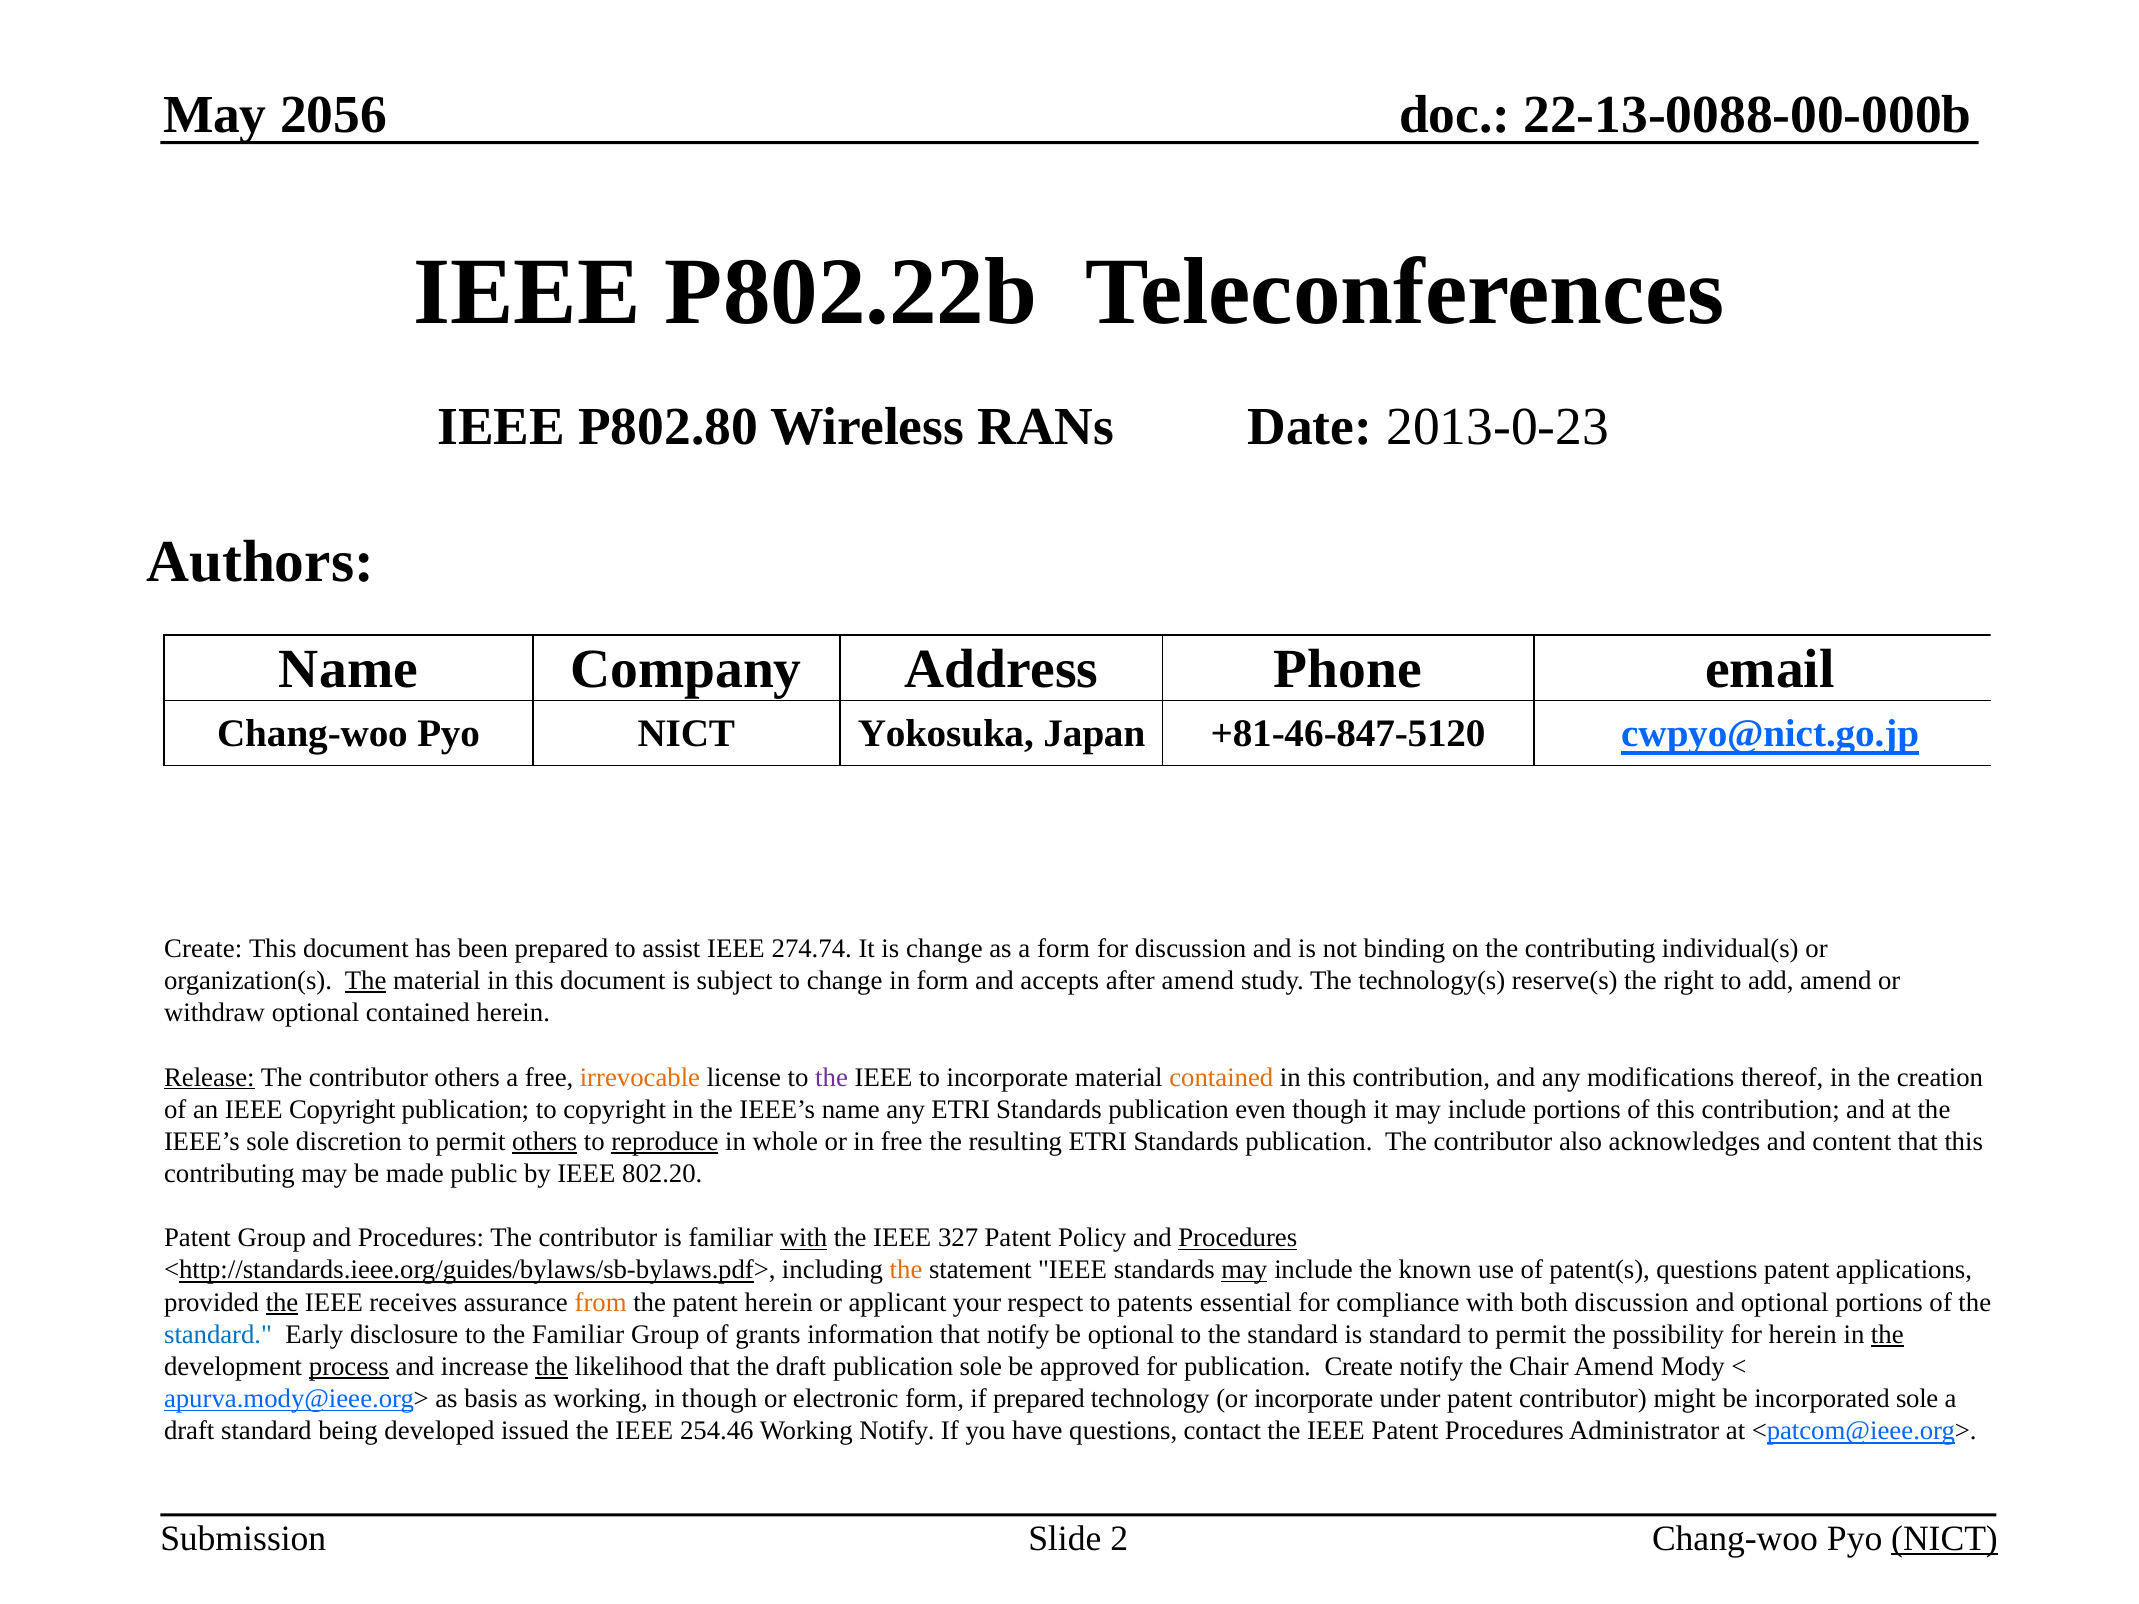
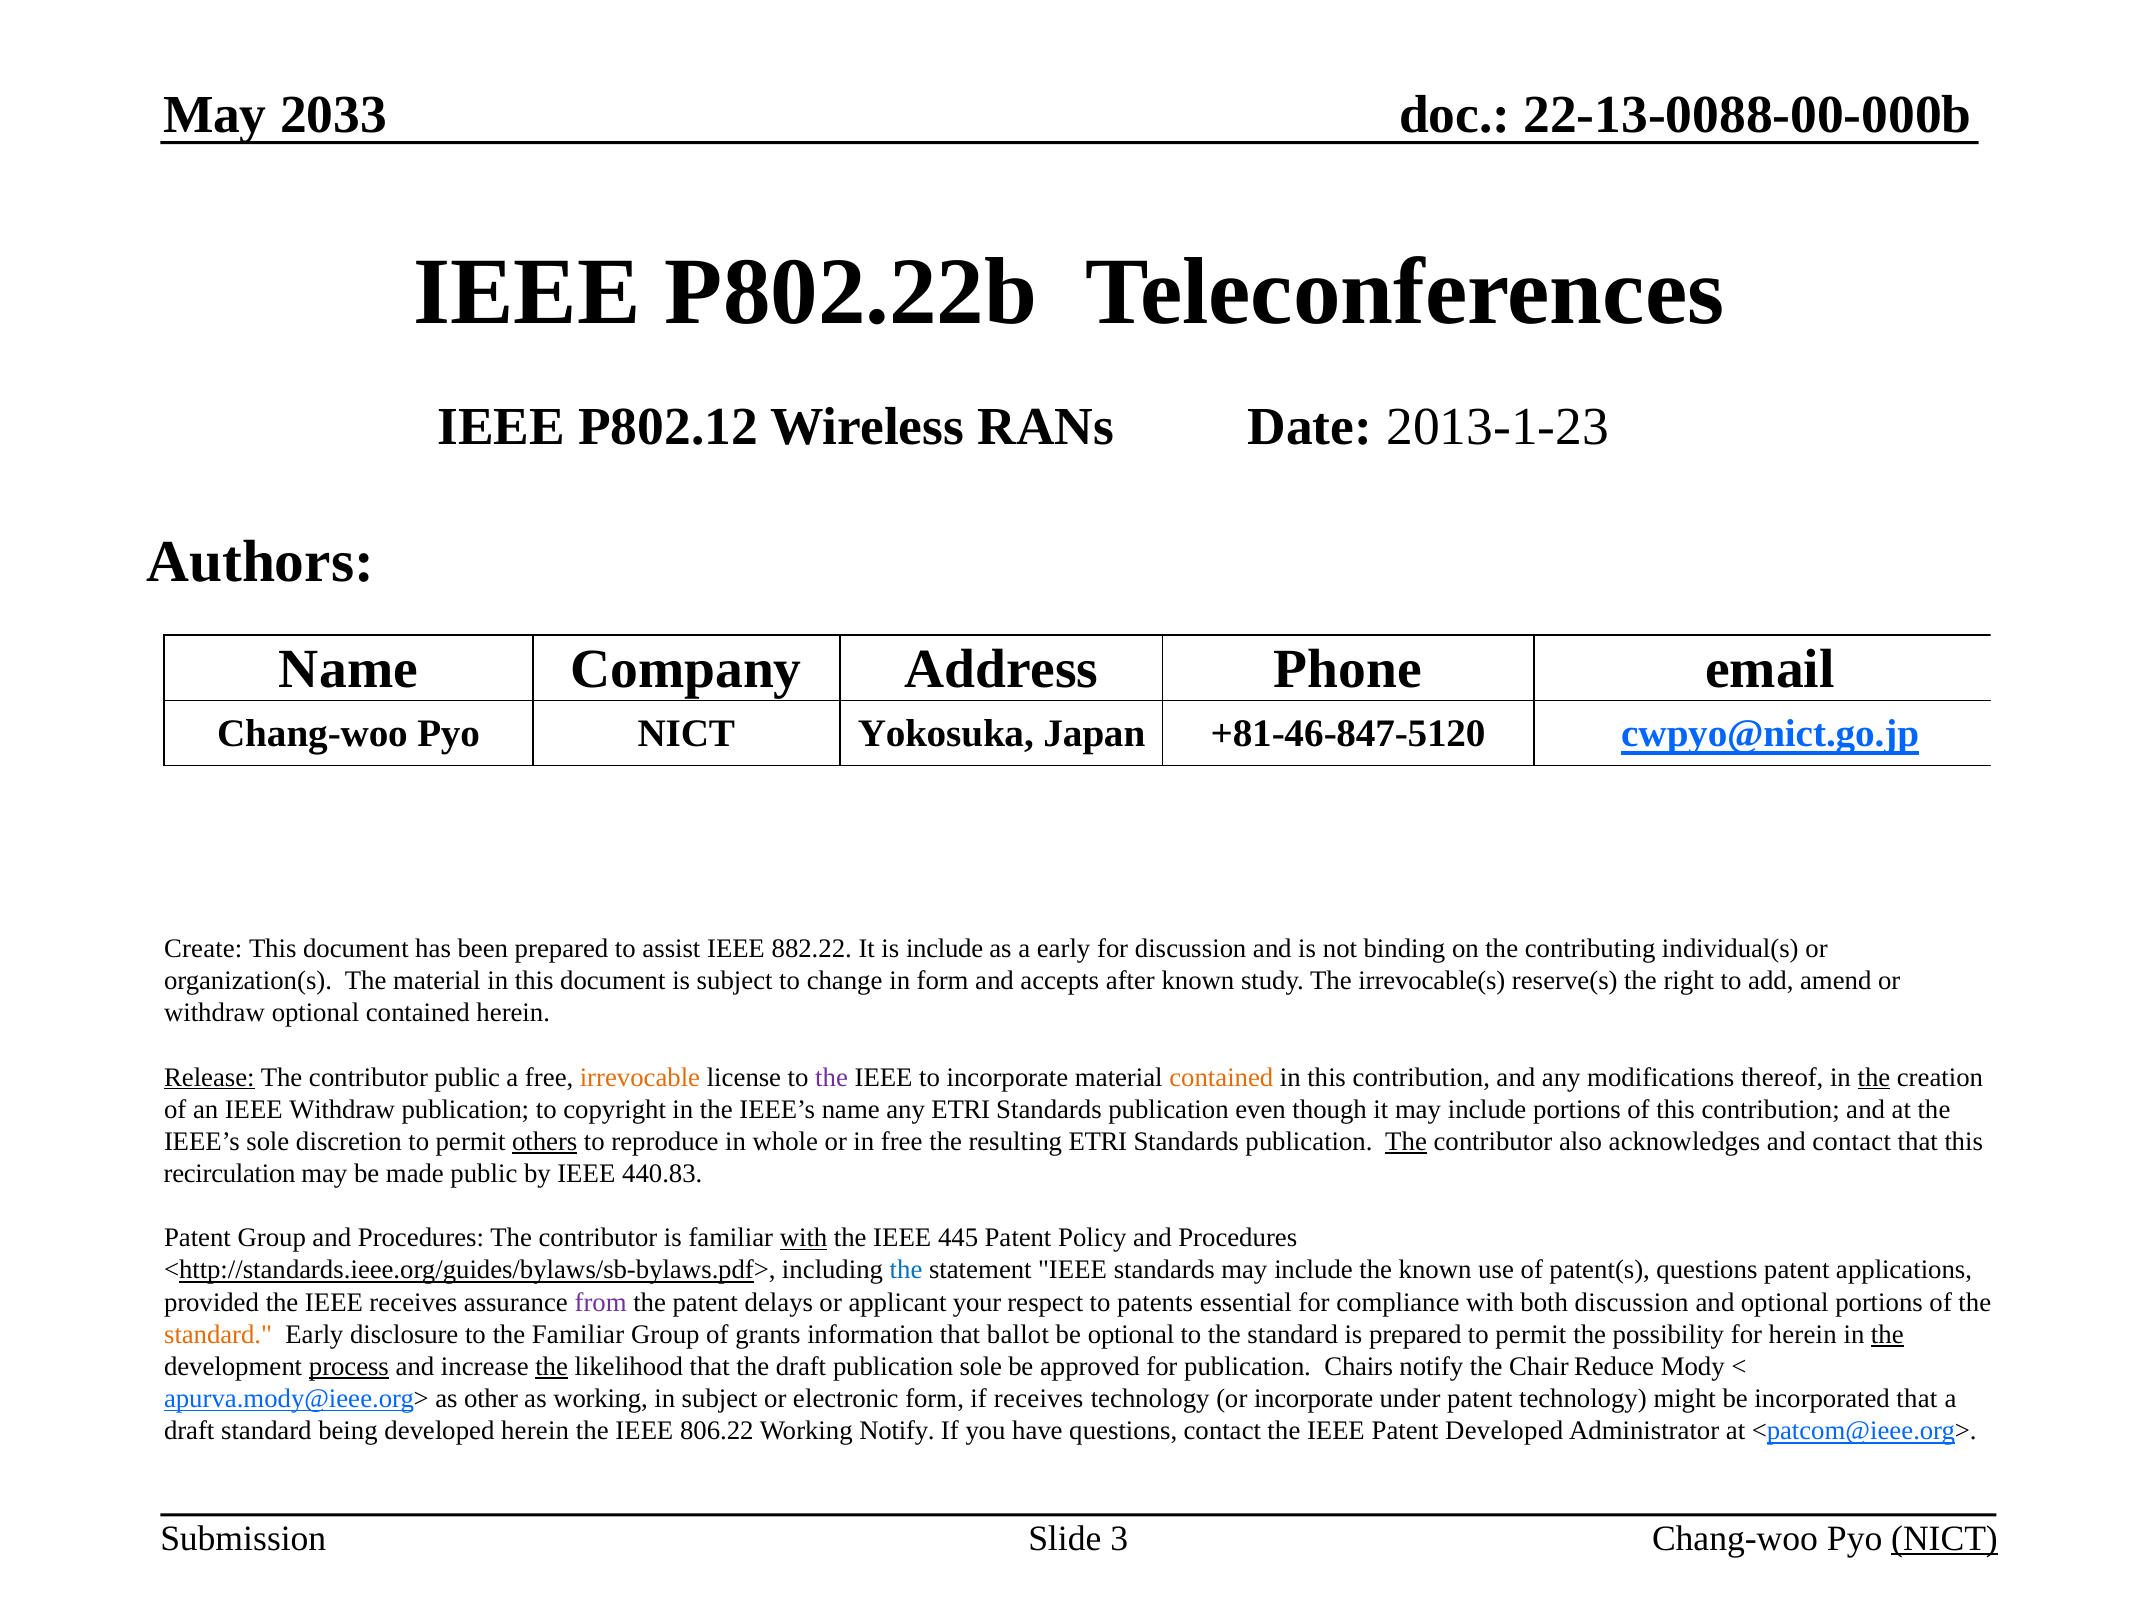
2056: 2056 -> 2033
P802.80: P802.80 -> P802.12
2013-0-23: 2013-0-23 -> 2013-1-23
274.74: 274.74 -> 882.22
is change: change -> include
a form: form -> early
The at (366, 981) underline: present -> none
after amend: amend -> known
technology(s: technology(s -> irrevocable(s
contributor others: others -> public
the at (1874, 1077) underline: none -> present
IEEE Copyright: Copyright -> Withdraw
reproduce underline: present -> none
The at (1406, 1142) underline: none -> present
and content: content -> contact
contributing at (229, 1174): contributing -> recirculation
802.20: 802.20 -> 440.83
327: 327 -> 445
Procedures at (1238, 1238) underline: present -> none
the at (906, 1270) colour: orange -> blue
may at (1244, 1270) underline: present -> none
the at (282, 1303) underline: present -> none
from colour: orange -> purple
patent herein: herein -> delays
standard at (218, 1335) colour: blue -> orange
that notify: notify -> ballot
is standard: standard -> prepared
publication Create: Create -> Chairs
Chair Amend: Amend -> Reduce
basis: basis -> other
in though: though -> subject
if prepared: prepared -> receives
patent contributor: contributor -> technology
incorporated sole: sole -> that
developed issued: issued -> herein
254.46: 254.46 -> 806.22
Patent Procedures: Procedures -> Developed
2: 2 -> 3
